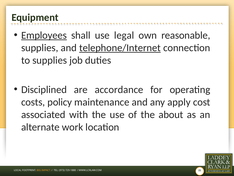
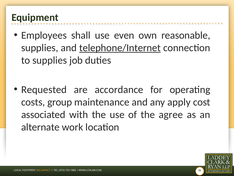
Employees underline: present -> none
legal: legal -> even
Disciplined: Disciplined -> Requested
policy: policy -> group
about: about -> agree
